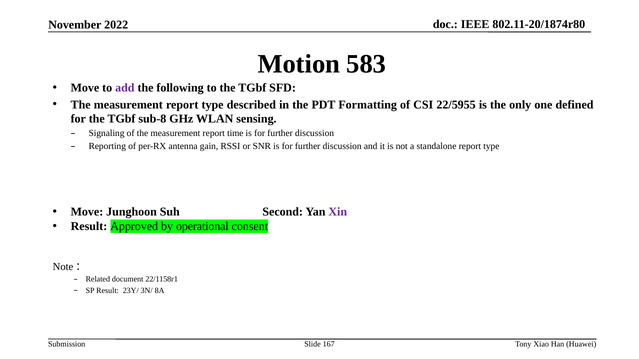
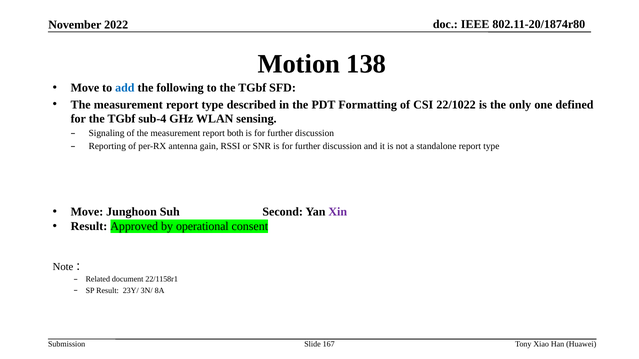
583: 583 -> 138
add colour: purple -> blue
22/5955: 22/5955 -> 22/1022
sub-8: sub-8 -> sub-4
time: time -> both
